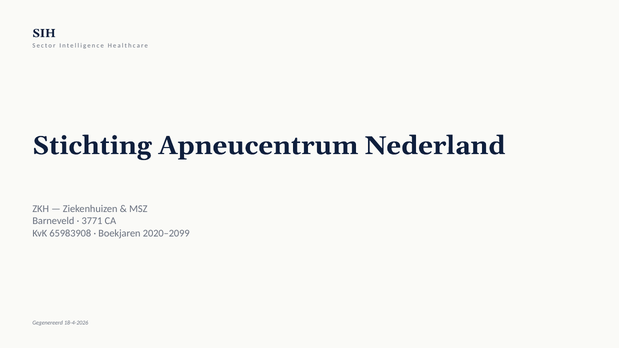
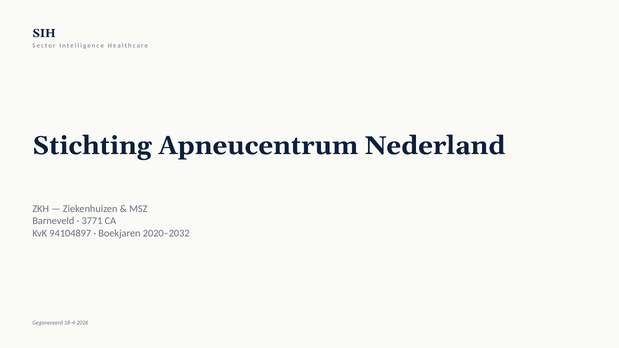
65983908: 65983908 -> 94104897
2020–2099: 2020–2099 -> 2020–2032
